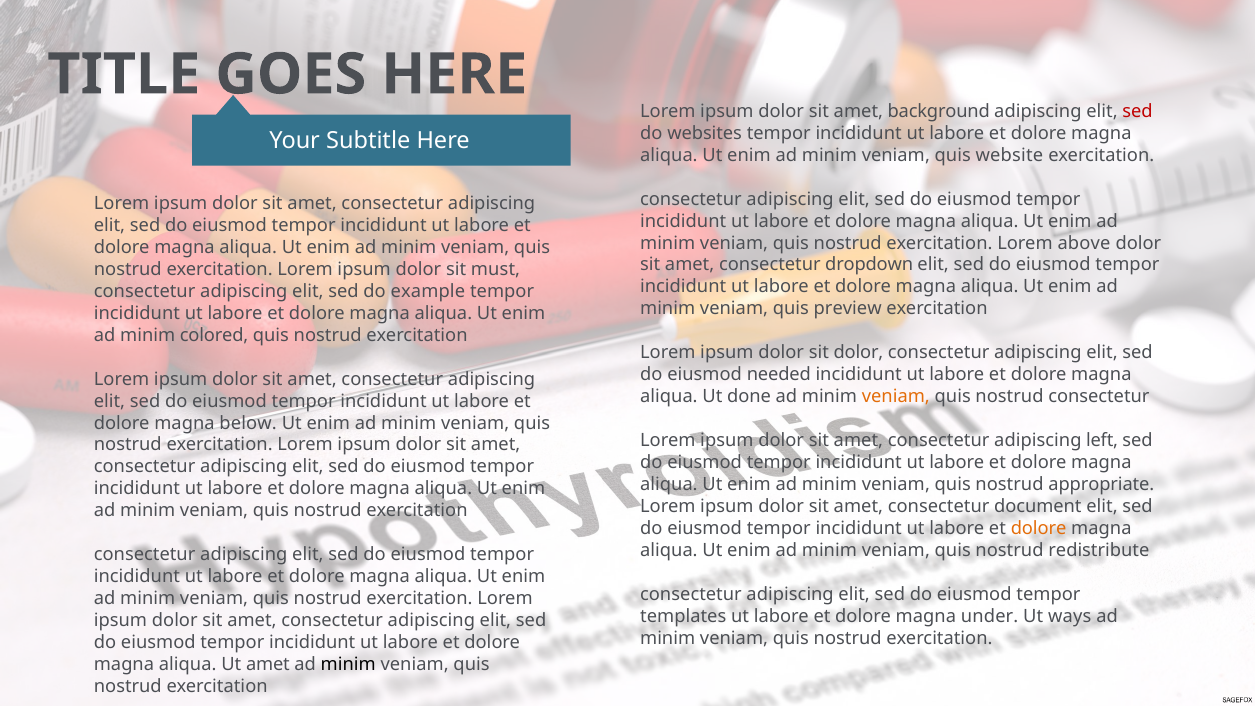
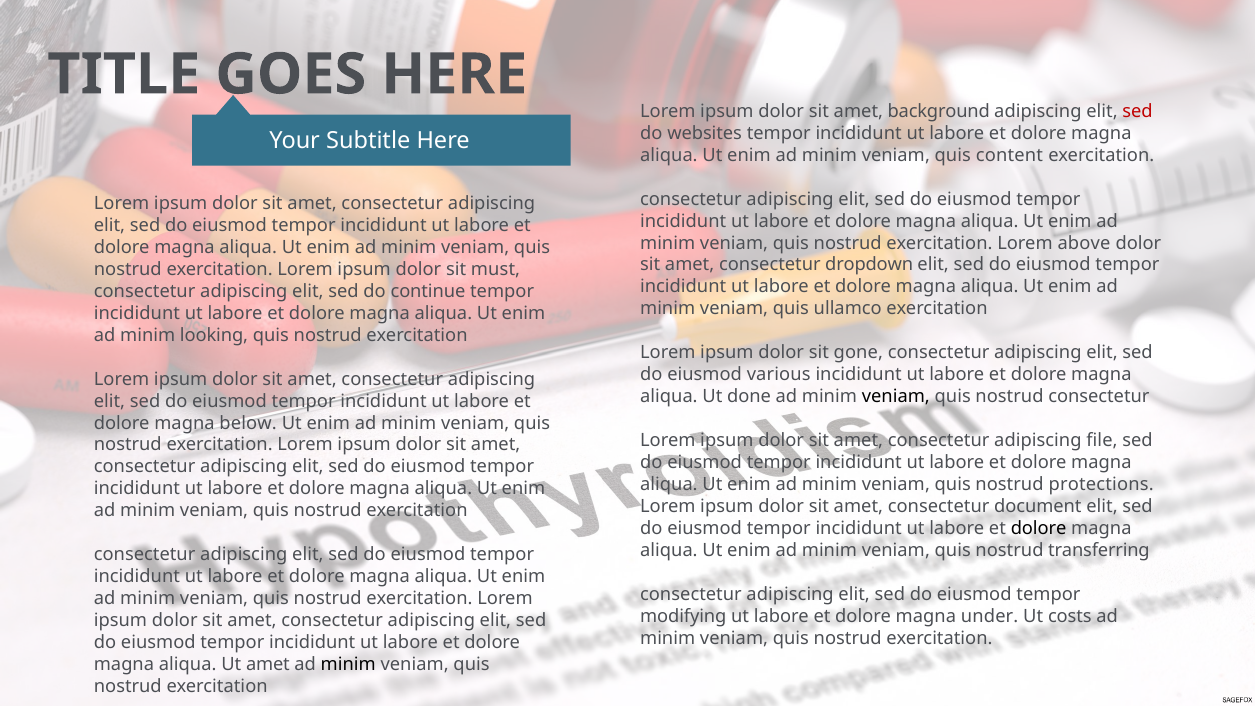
website: website -> content
example: example -> continue
preview: preview -> ullamco
colored: colored -> looking
sit dolor: dolor -> gone
needed: needed -> various
veniam at (896, 397) colour: orange -> black
left: left -> file
appropriate: appropriate -> protections
dolore at (1039, 529) colour: orange -> black
redistribute: redistribute -> transferring
templates: templates -> modifying
ways: ways -> costs
